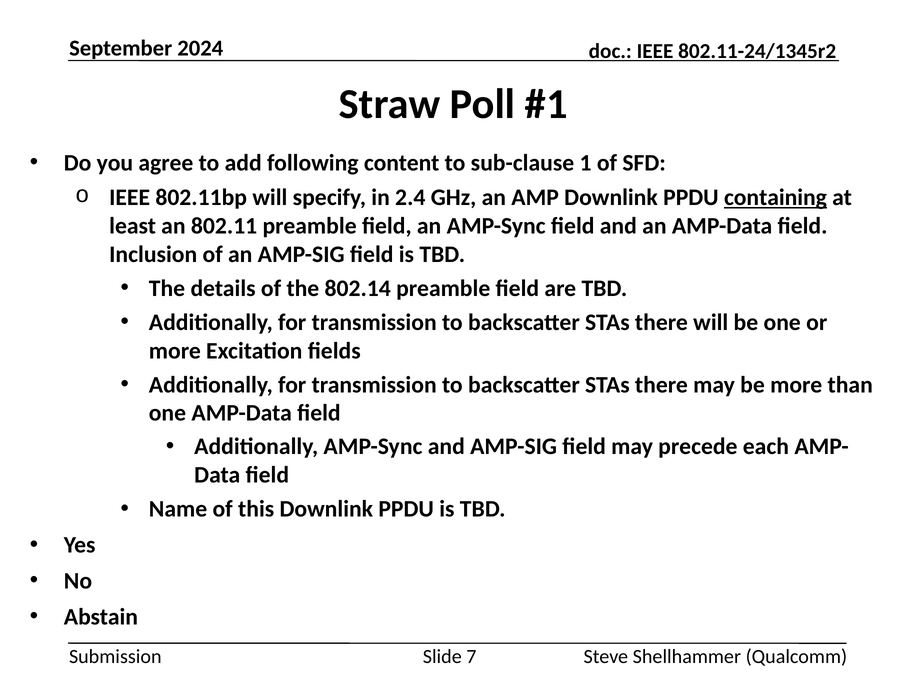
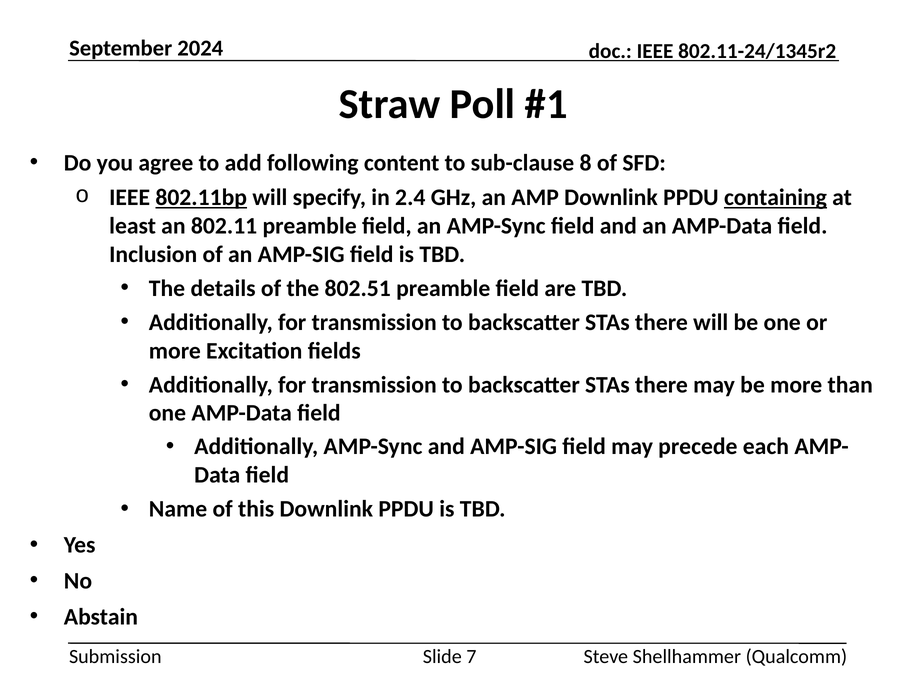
1: 1 -> 8
802.11bp underline: none -> present
802.14: 802.14 -> 802.51
